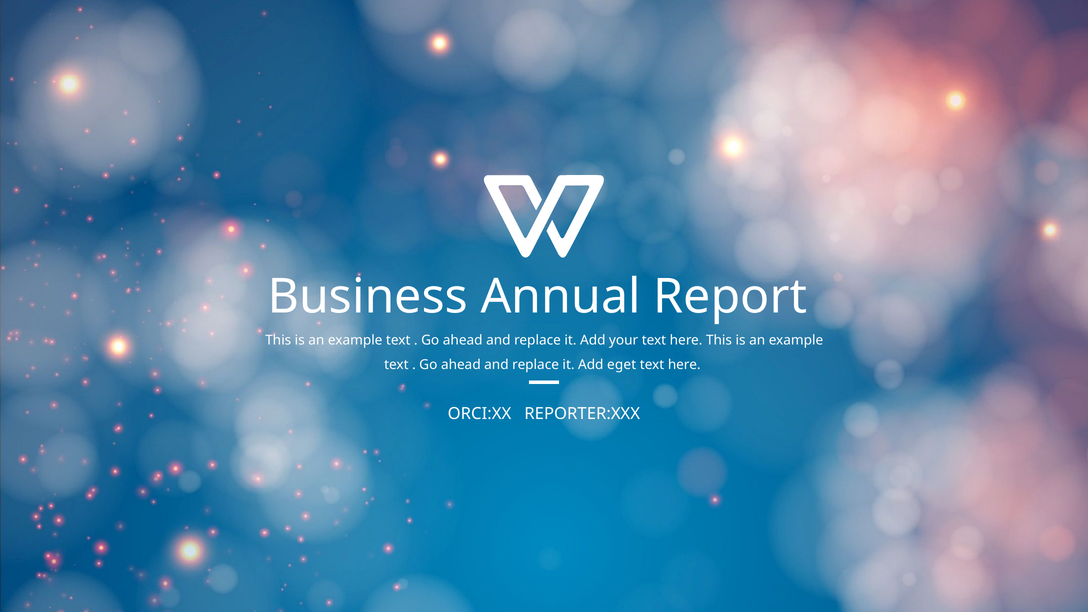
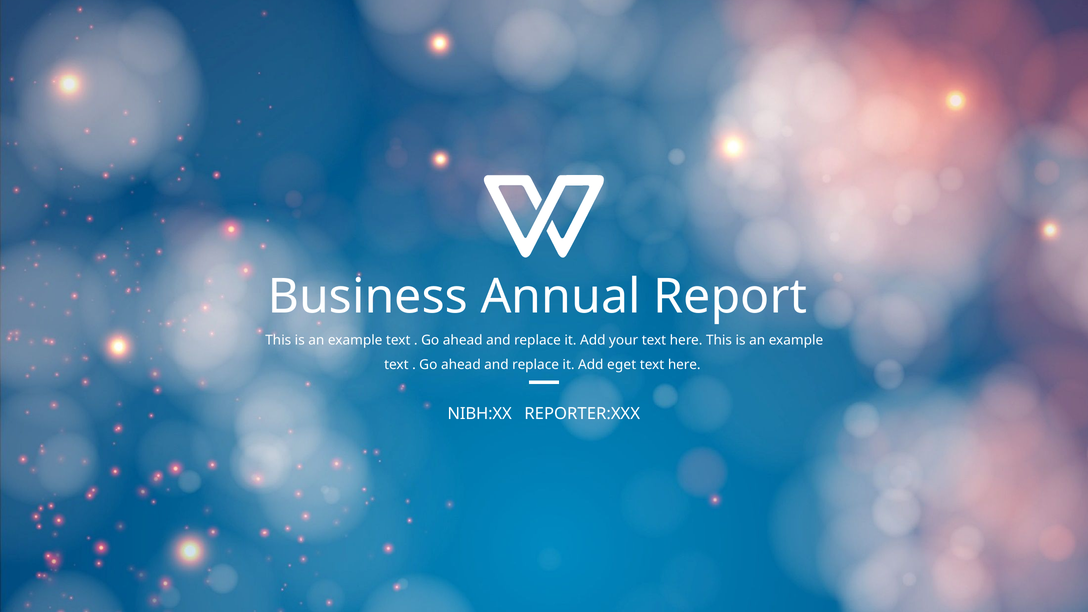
ORCI:XX: ORCI:XX -> NIBH:XX
